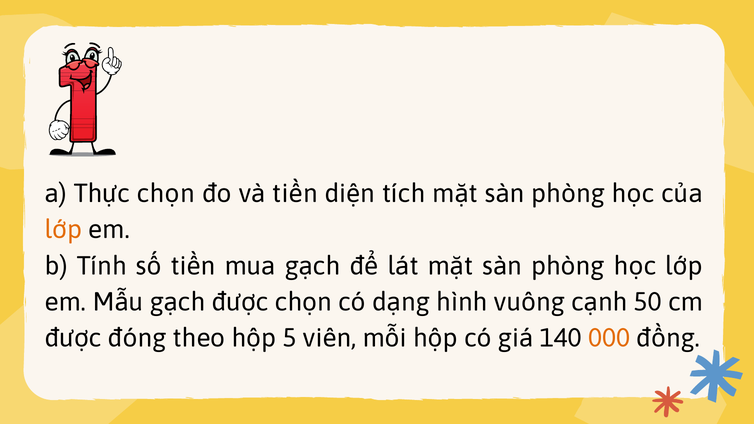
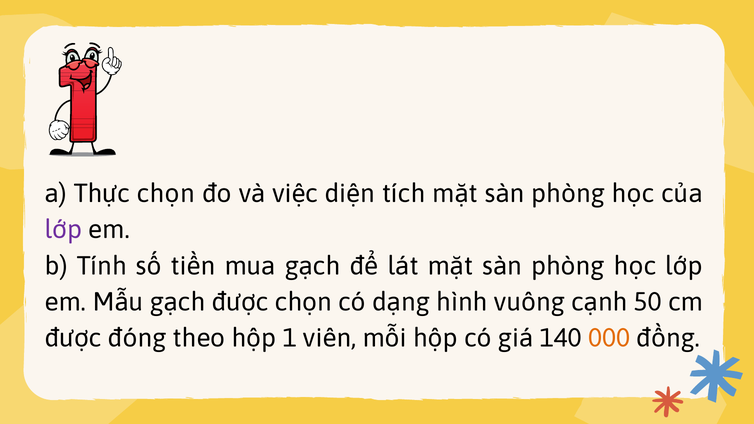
và tiền: tiền -> việc
lớp at (63, 230) colour: orange -> purple
5: 5 -> 1
